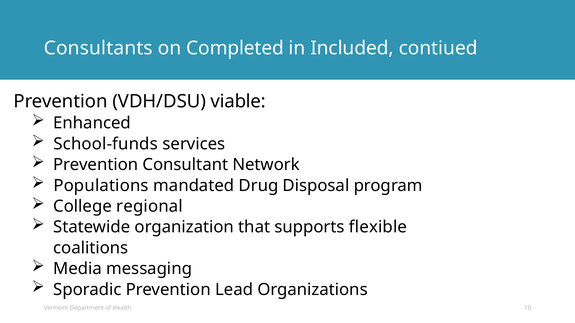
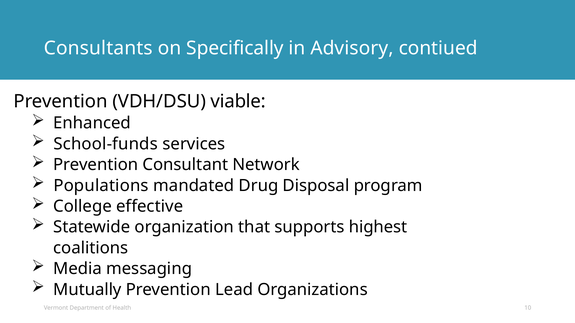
Completed: Completed -> Specifically
Included: Included -> Advisory
regional: regional -> effective
flexible: flexible -> highest
Sporadic: Sporadic -> Mutually
